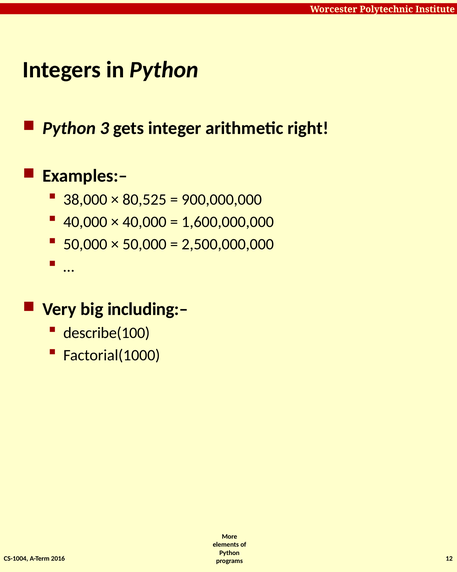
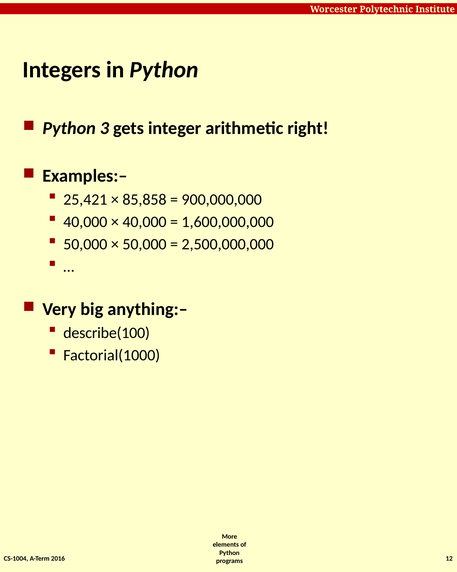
38,000: 38,000 -> 25,421
80,525: 80,525 -> 85,858
including:–: including:– -> anything:–
